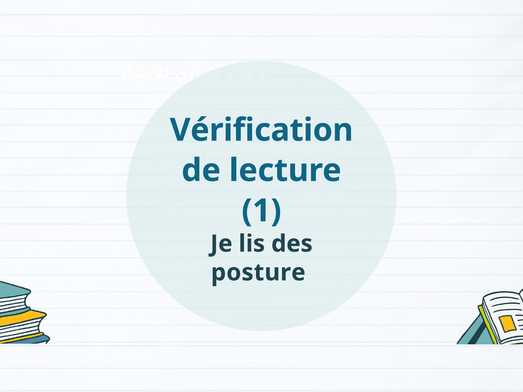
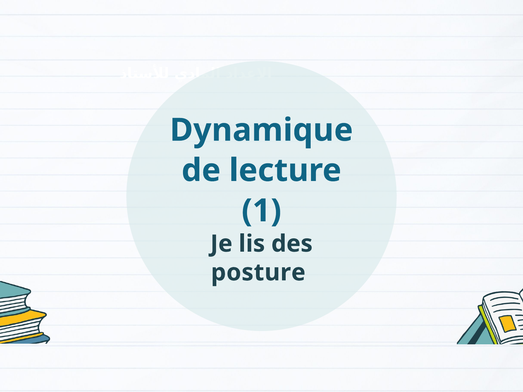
Vérification: Vérification -> Dynamique
